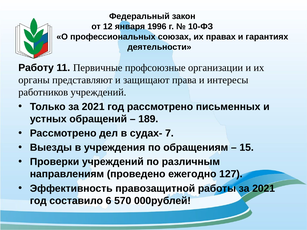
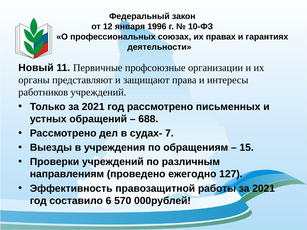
Работу: Работу -> Новый
189: 189 -> 688
